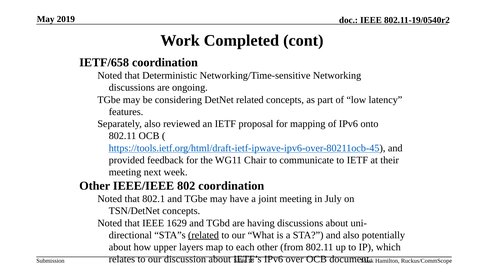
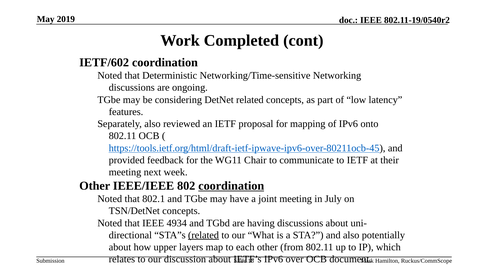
IETF/658: IETF/658 -> IETF/602
coordination at (231, 186) underline: none -> present
1629: 1629 -> 4934
